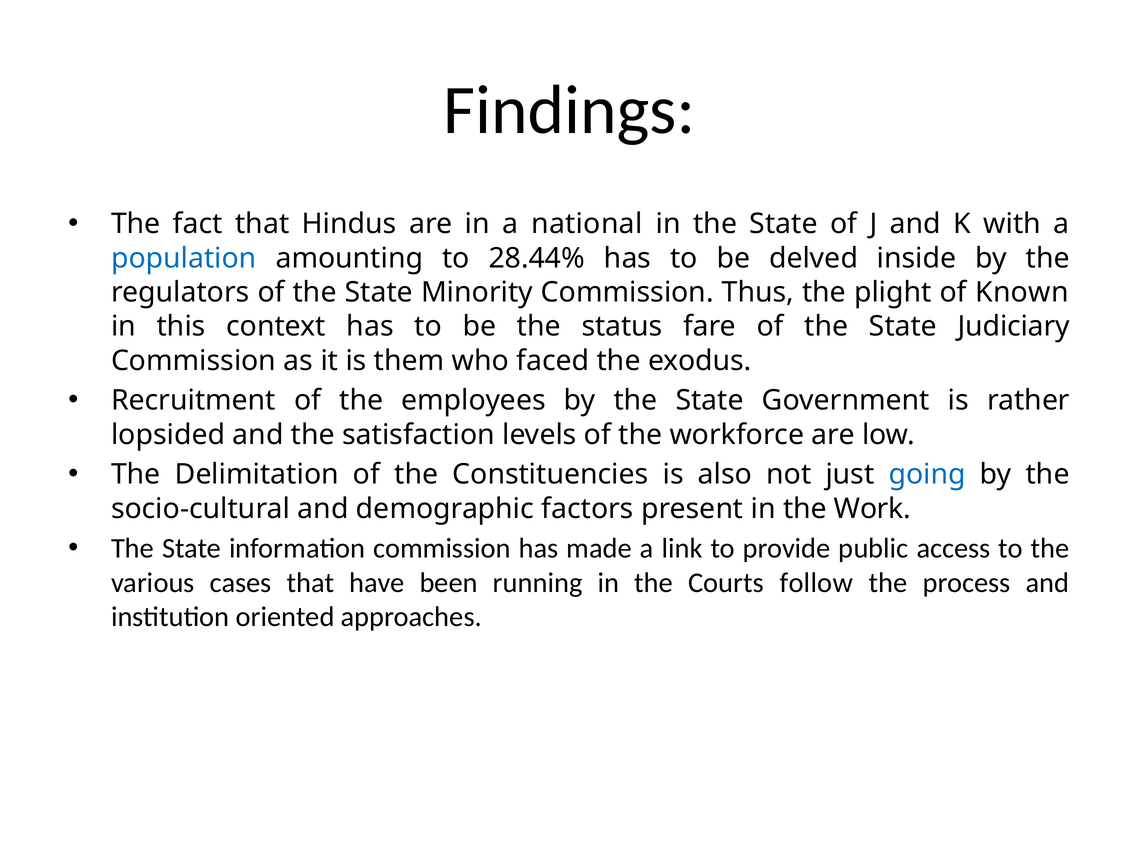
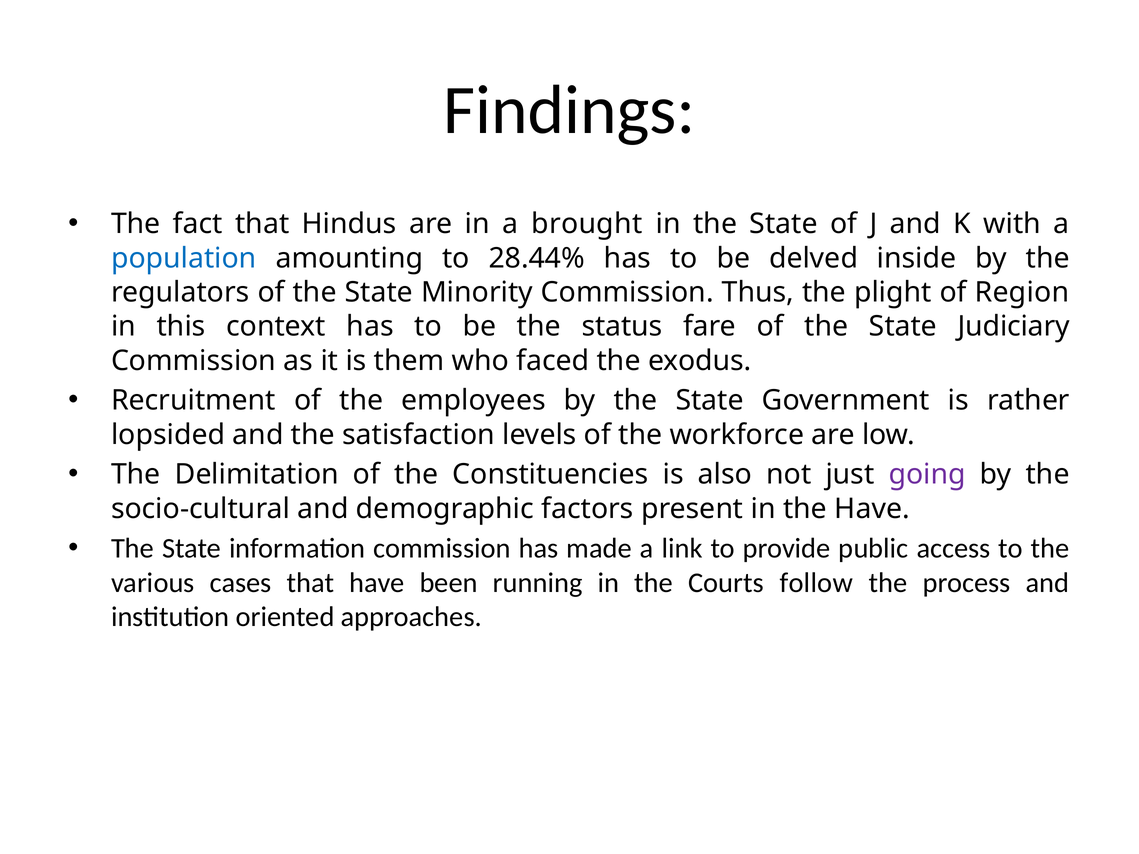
national: national -> brought
Known: Known -> Region
going colour: blue -> purple
the Work: Work -> Have
